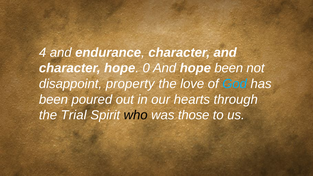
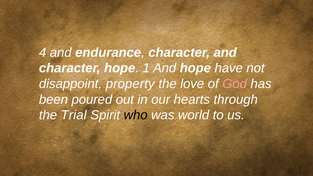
0: 0 -> 1
hope been: been -> have
God colour: light blue -> pink
those: those -> world
